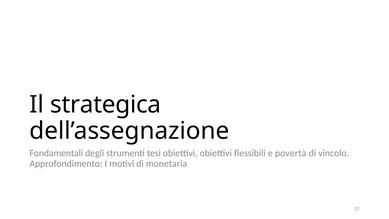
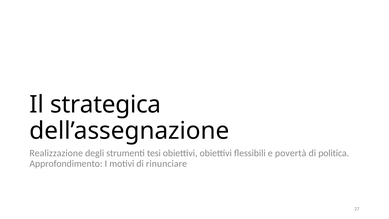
Fondamentali: Fondamentali -> Realizzazione
vincolo: vincolo -> politica
monetaria: monetaria -> rinunciare
